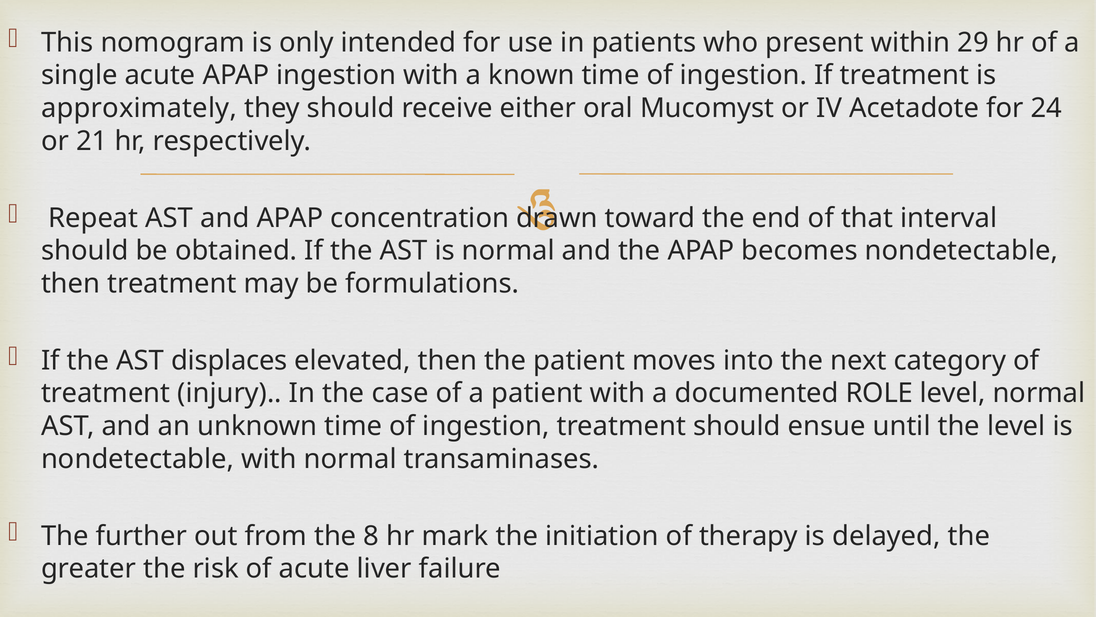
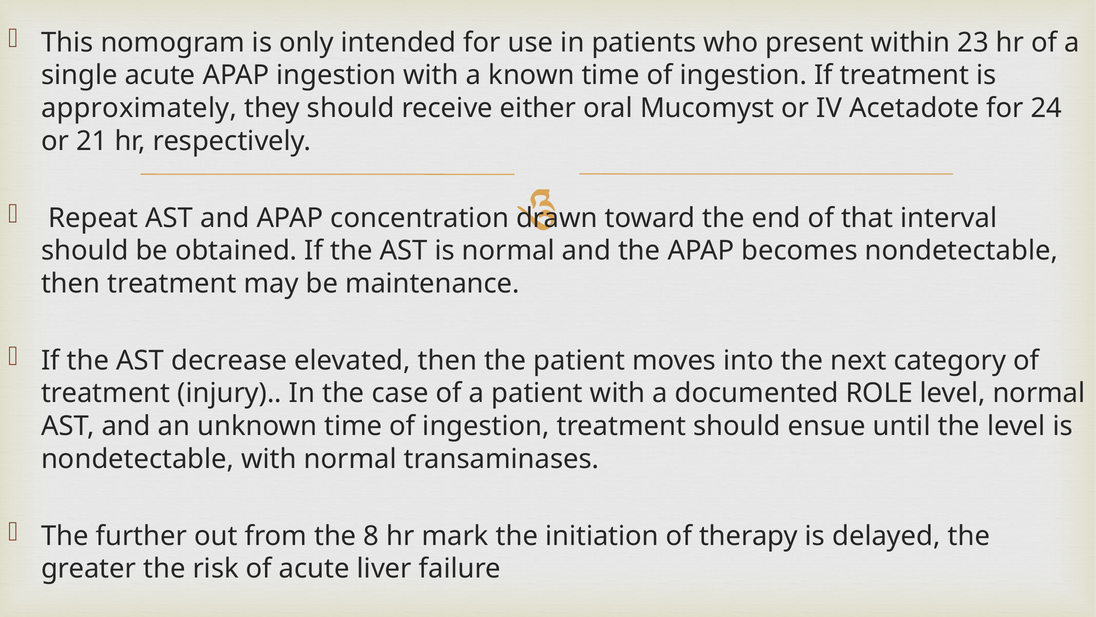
29: 29 -> 23
formulations: formulations -> maintenance
displaces: displaces -> decrease
